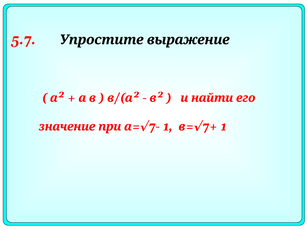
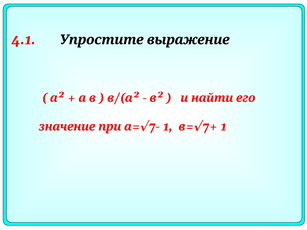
5.7: 5.7 -> 4.1
